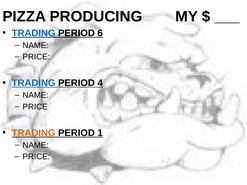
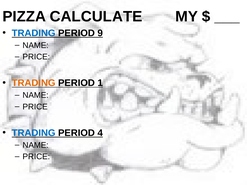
PRODUCING: PRODUCING -> CALCULATE
6: 6 -> 9
TRADING at (34, 83) colour: blue -> orange
4: 4 -> 1
TRADING at (34, 133) colour: orange -> blue
1: 1 -> 4
